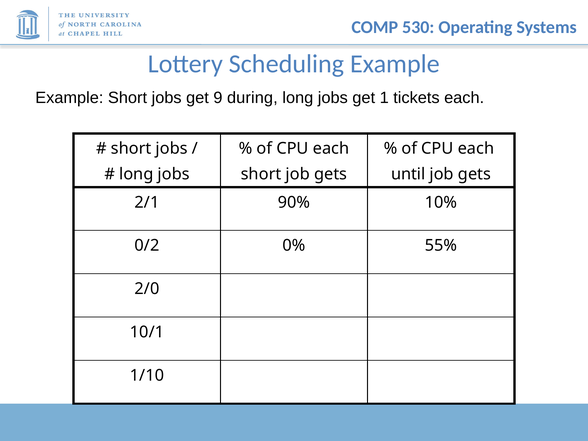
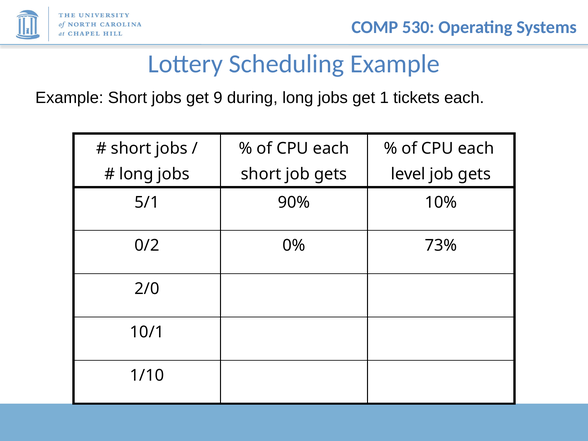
until: until -> level
2/1: 2/1 -> 5/1
55%: 55% -> 73%
